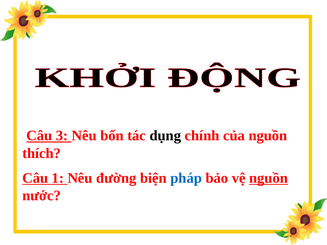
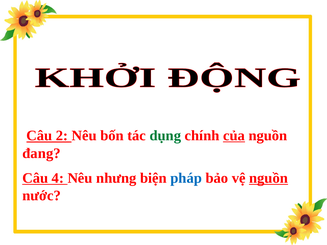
3: 3 -> 2
dụng colour: black -> green
của underline: none -> present
thích: thích -> đang
1: 1 -> 4
đường: đường -> nhưng
